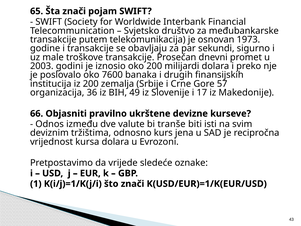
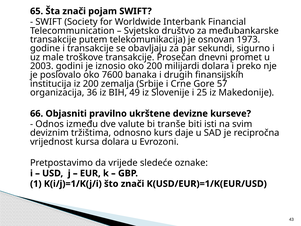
17: 17 -> 25
jena: jena -> daje
